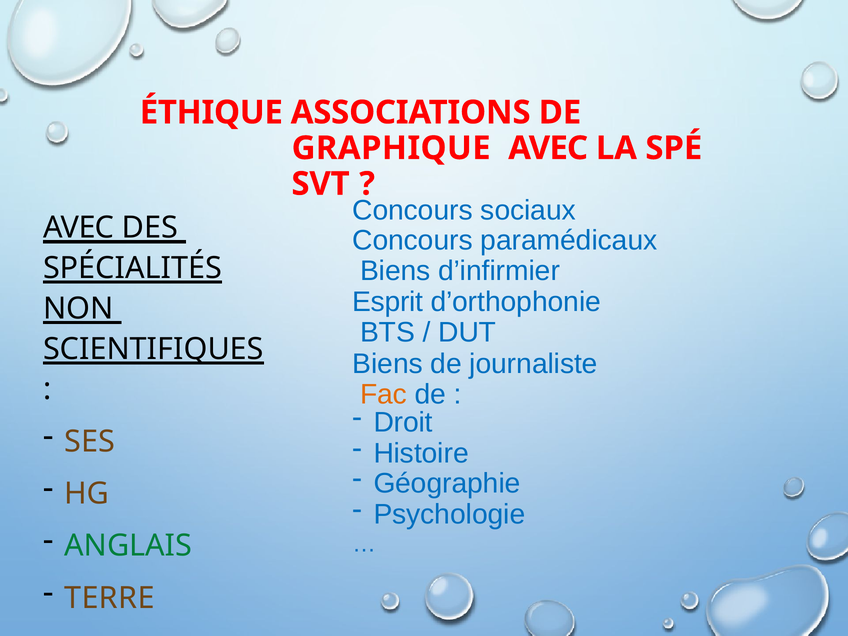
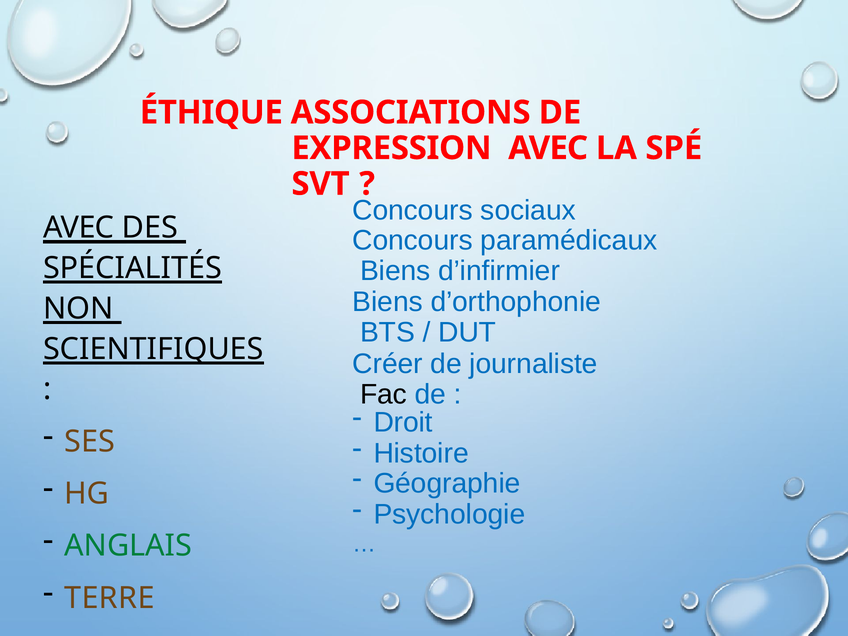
GRAPHIQUE: GRAPHIQUE -> EXPRESSION
Esprit at (388, 302): Esprit -> Biens
Biens at (388, 364): Biens -> Créer
Fac colour: orange -> black
